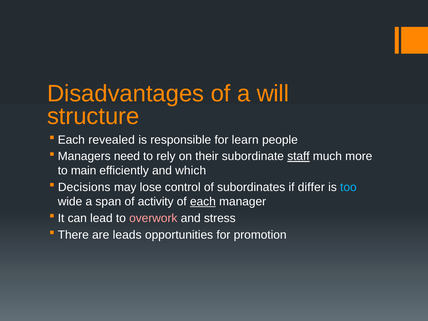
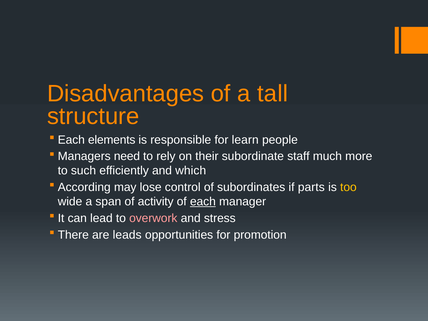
will: will -> tall
revealed: revealed -> elements
staff underline: present -> none
main: main -> such
Decisions: Decisions -> According
differ: differ -> parts
too colour: light blue -> yellow
